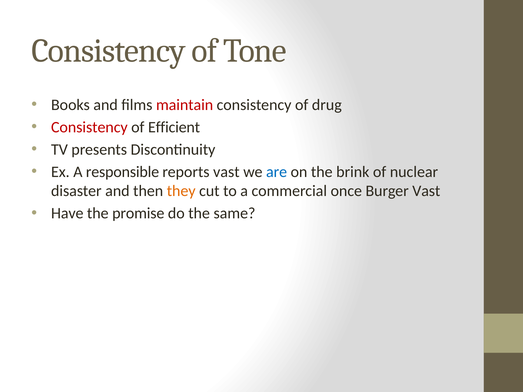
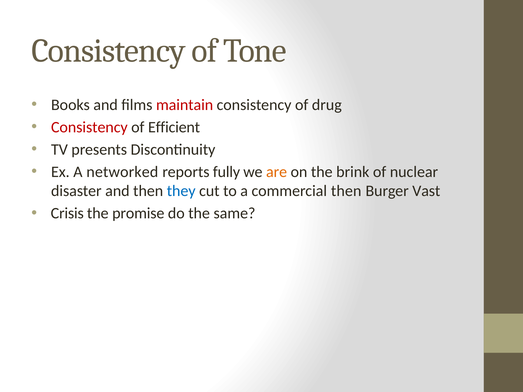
responsible: responsible -> networked
reports vast: vast -> fully
are colour: blue -> orange
they colour: orange -> blue
commercial once: once -> then
Have: Have -> Crisis
